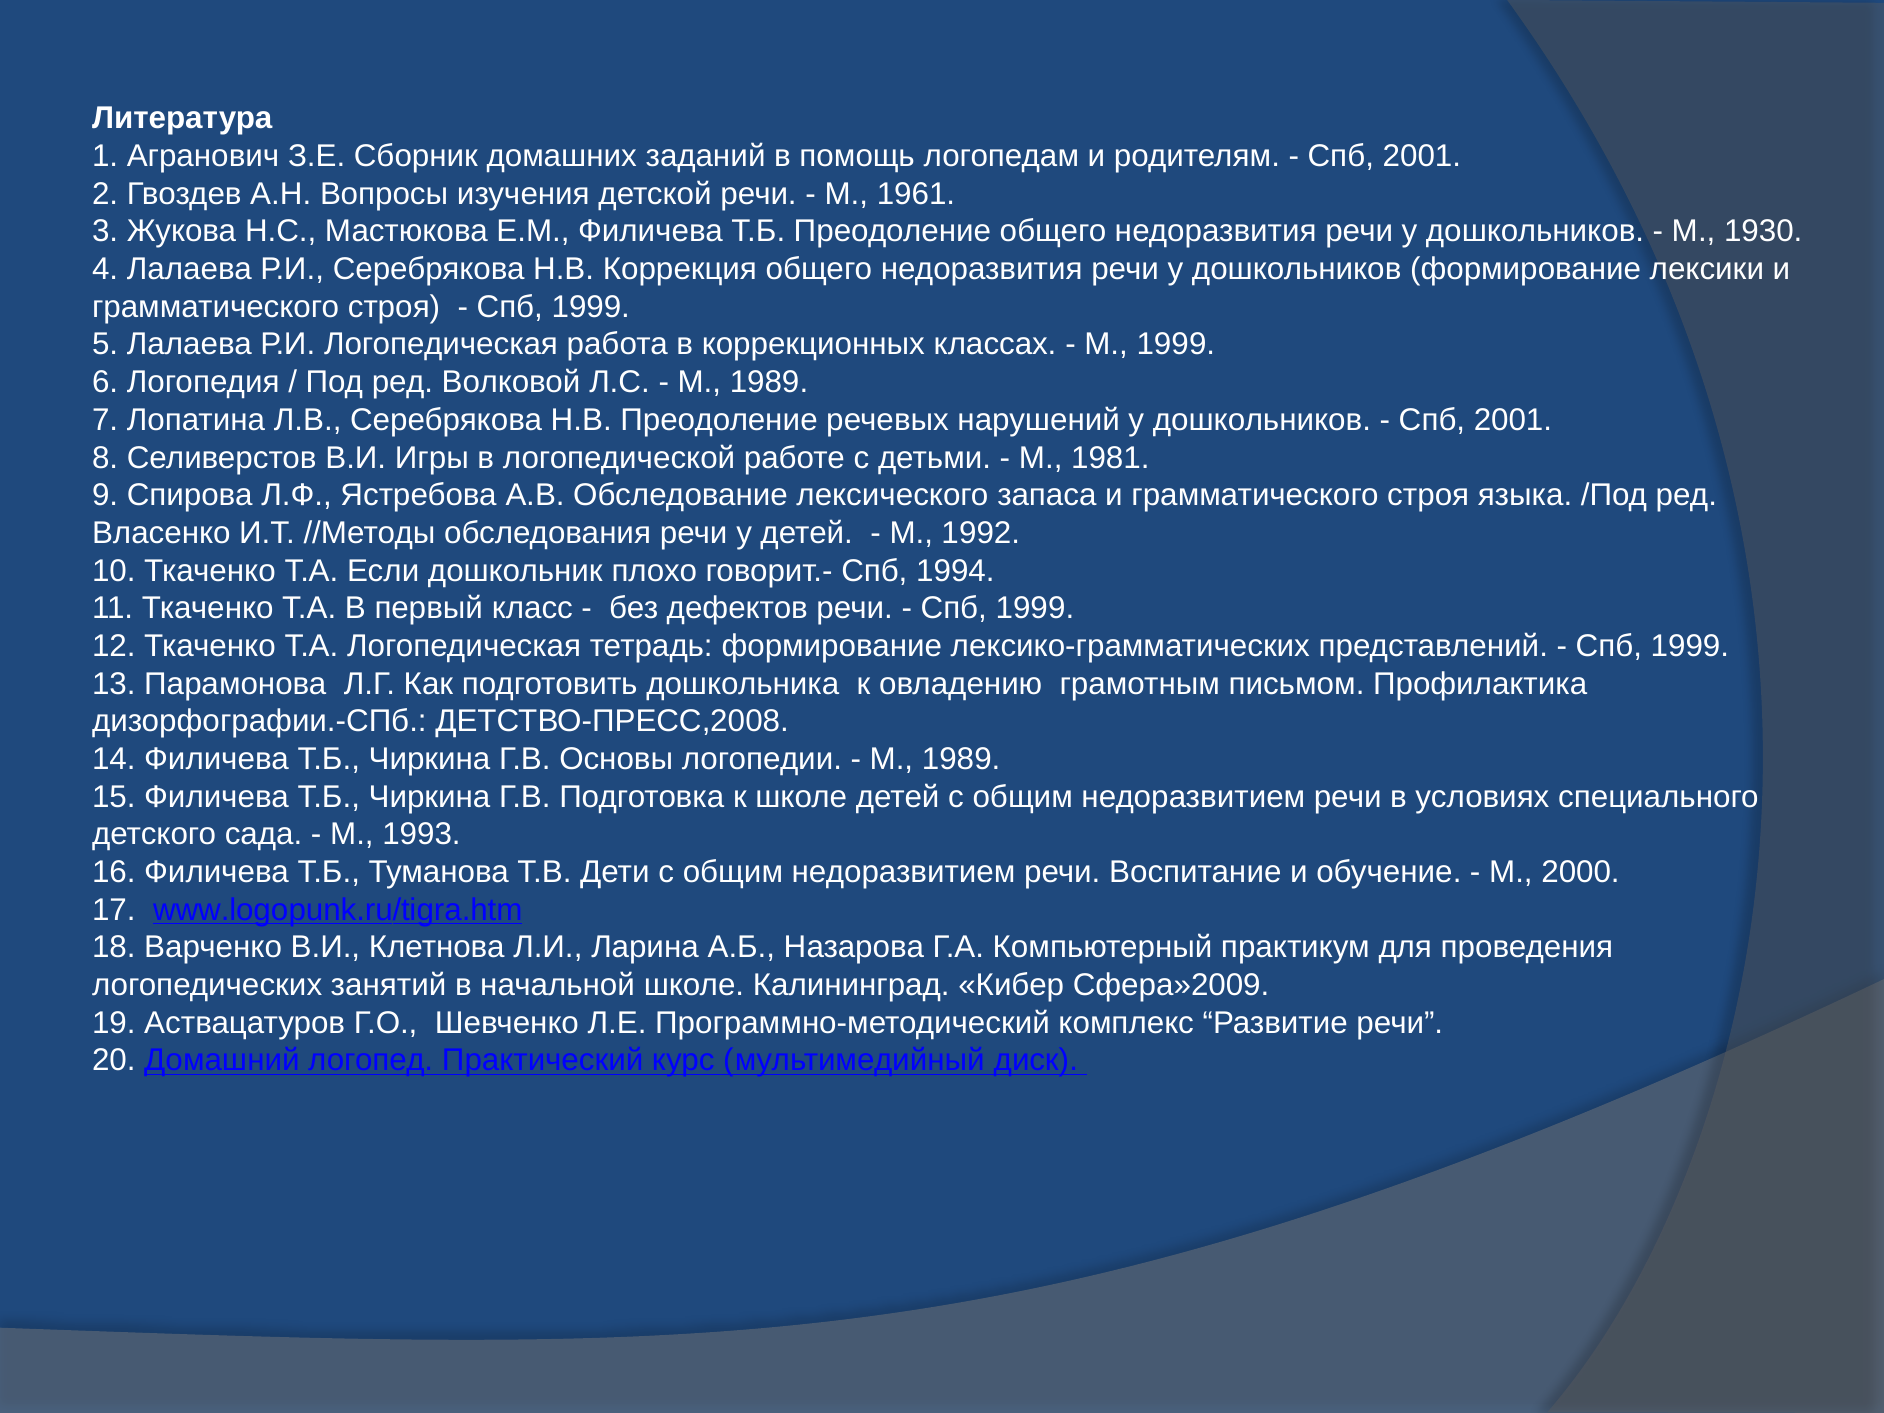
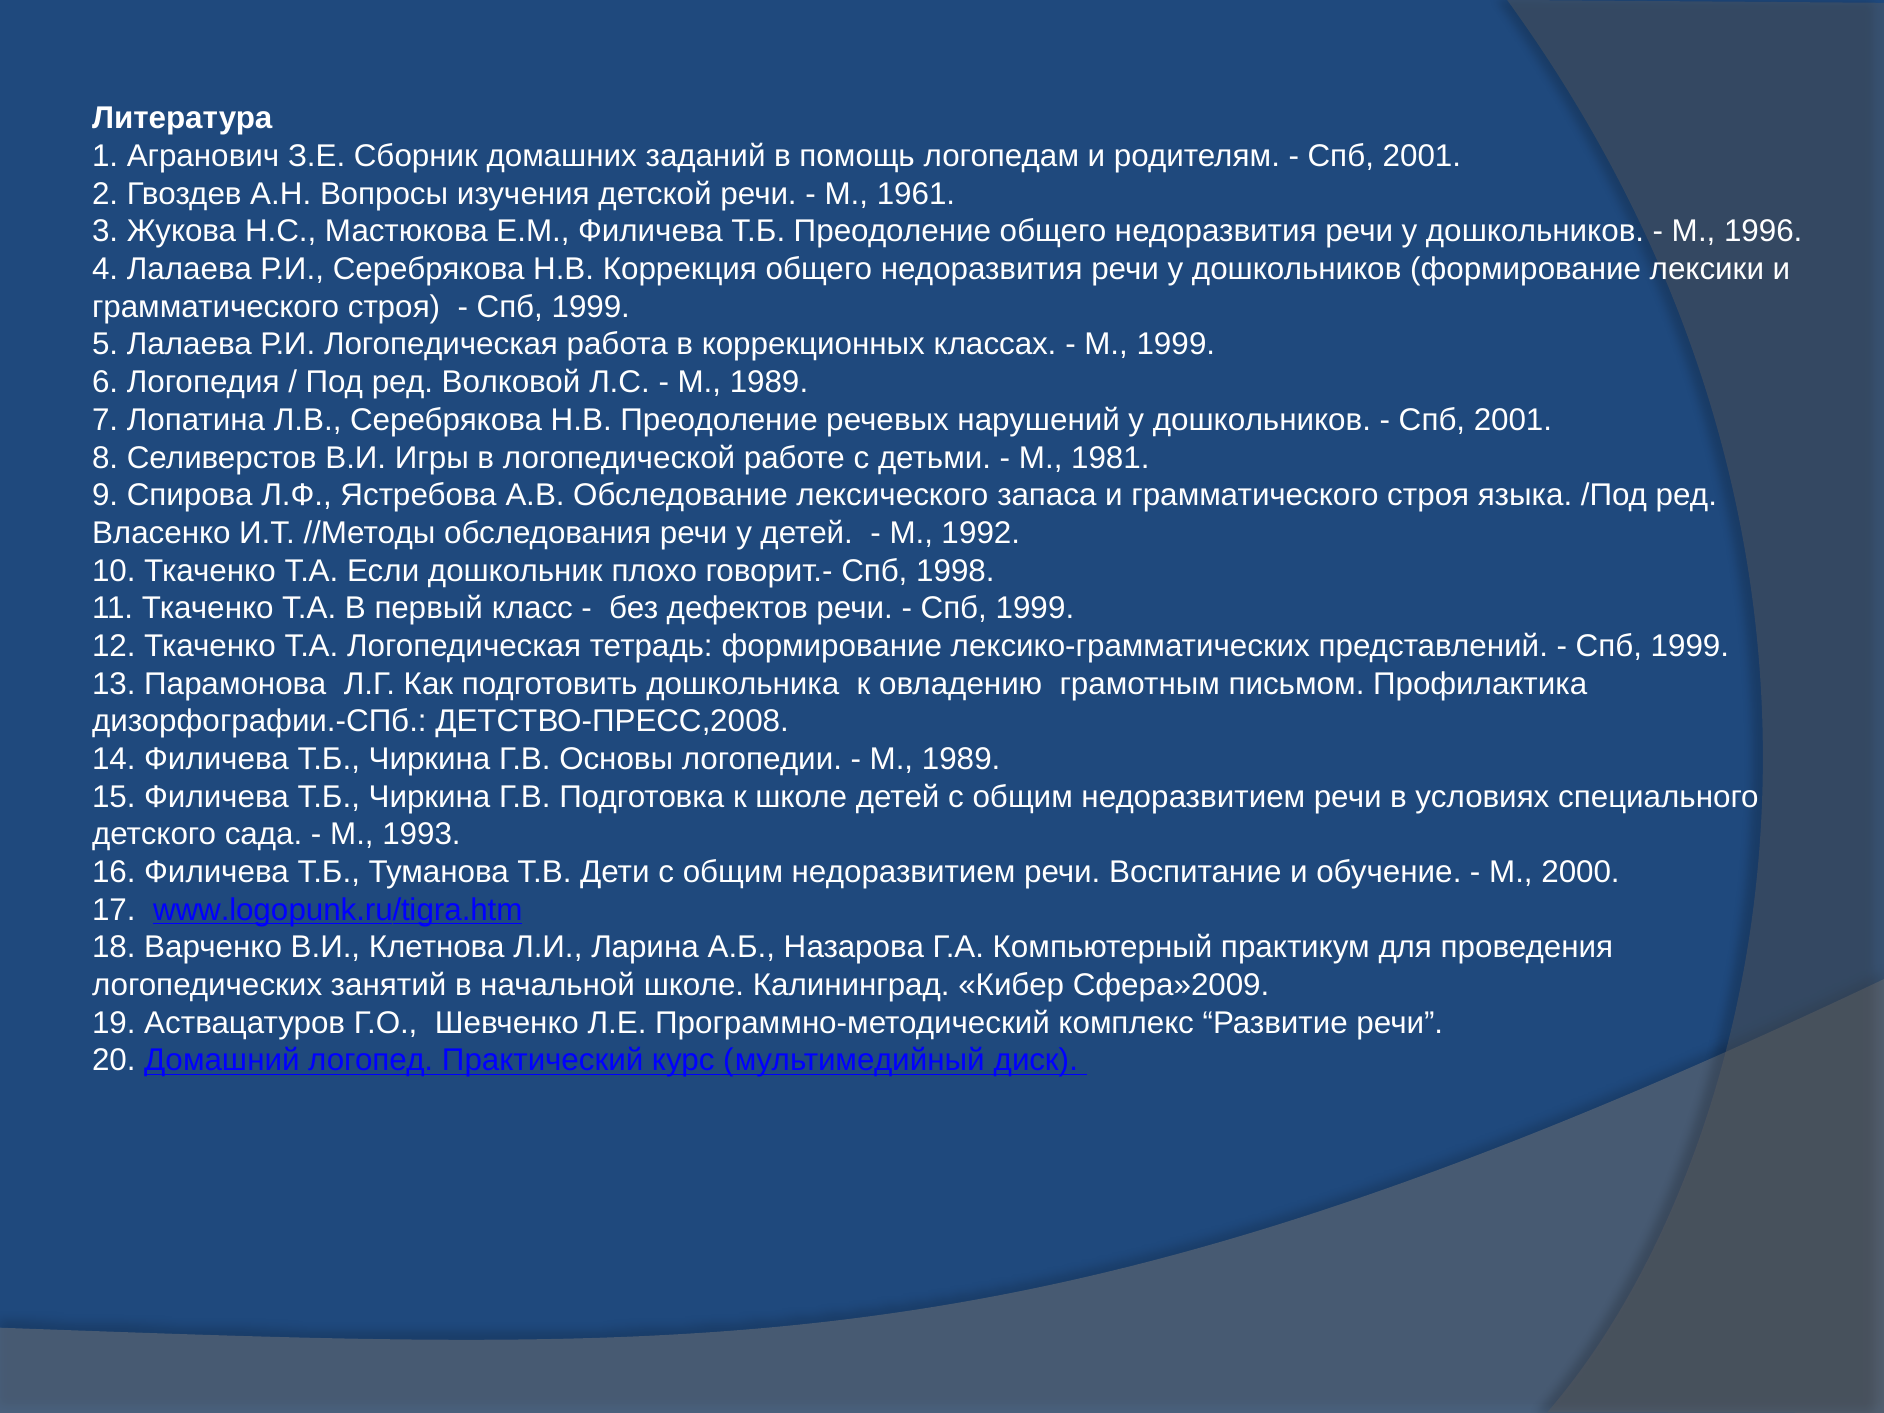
1930: 1930 -> 1996
1994: 1994 -> 1998
